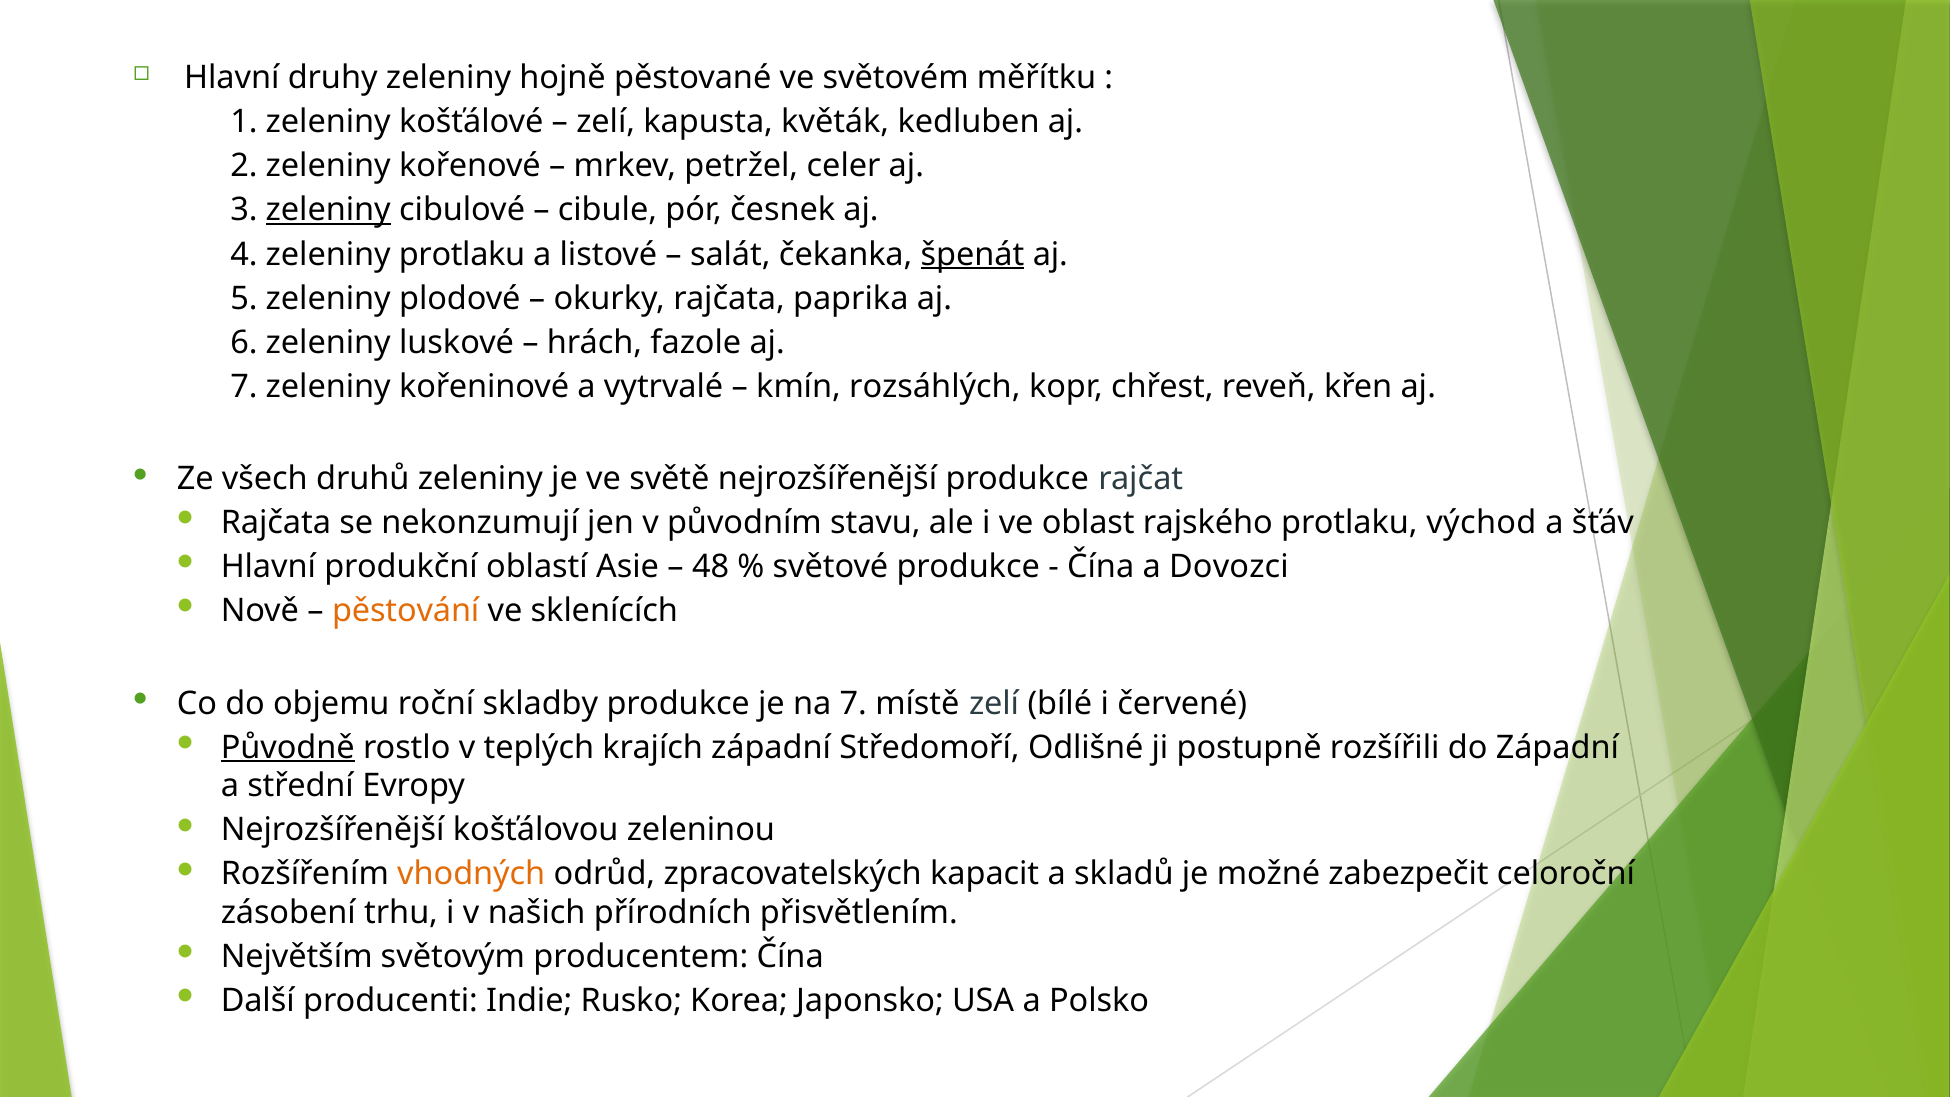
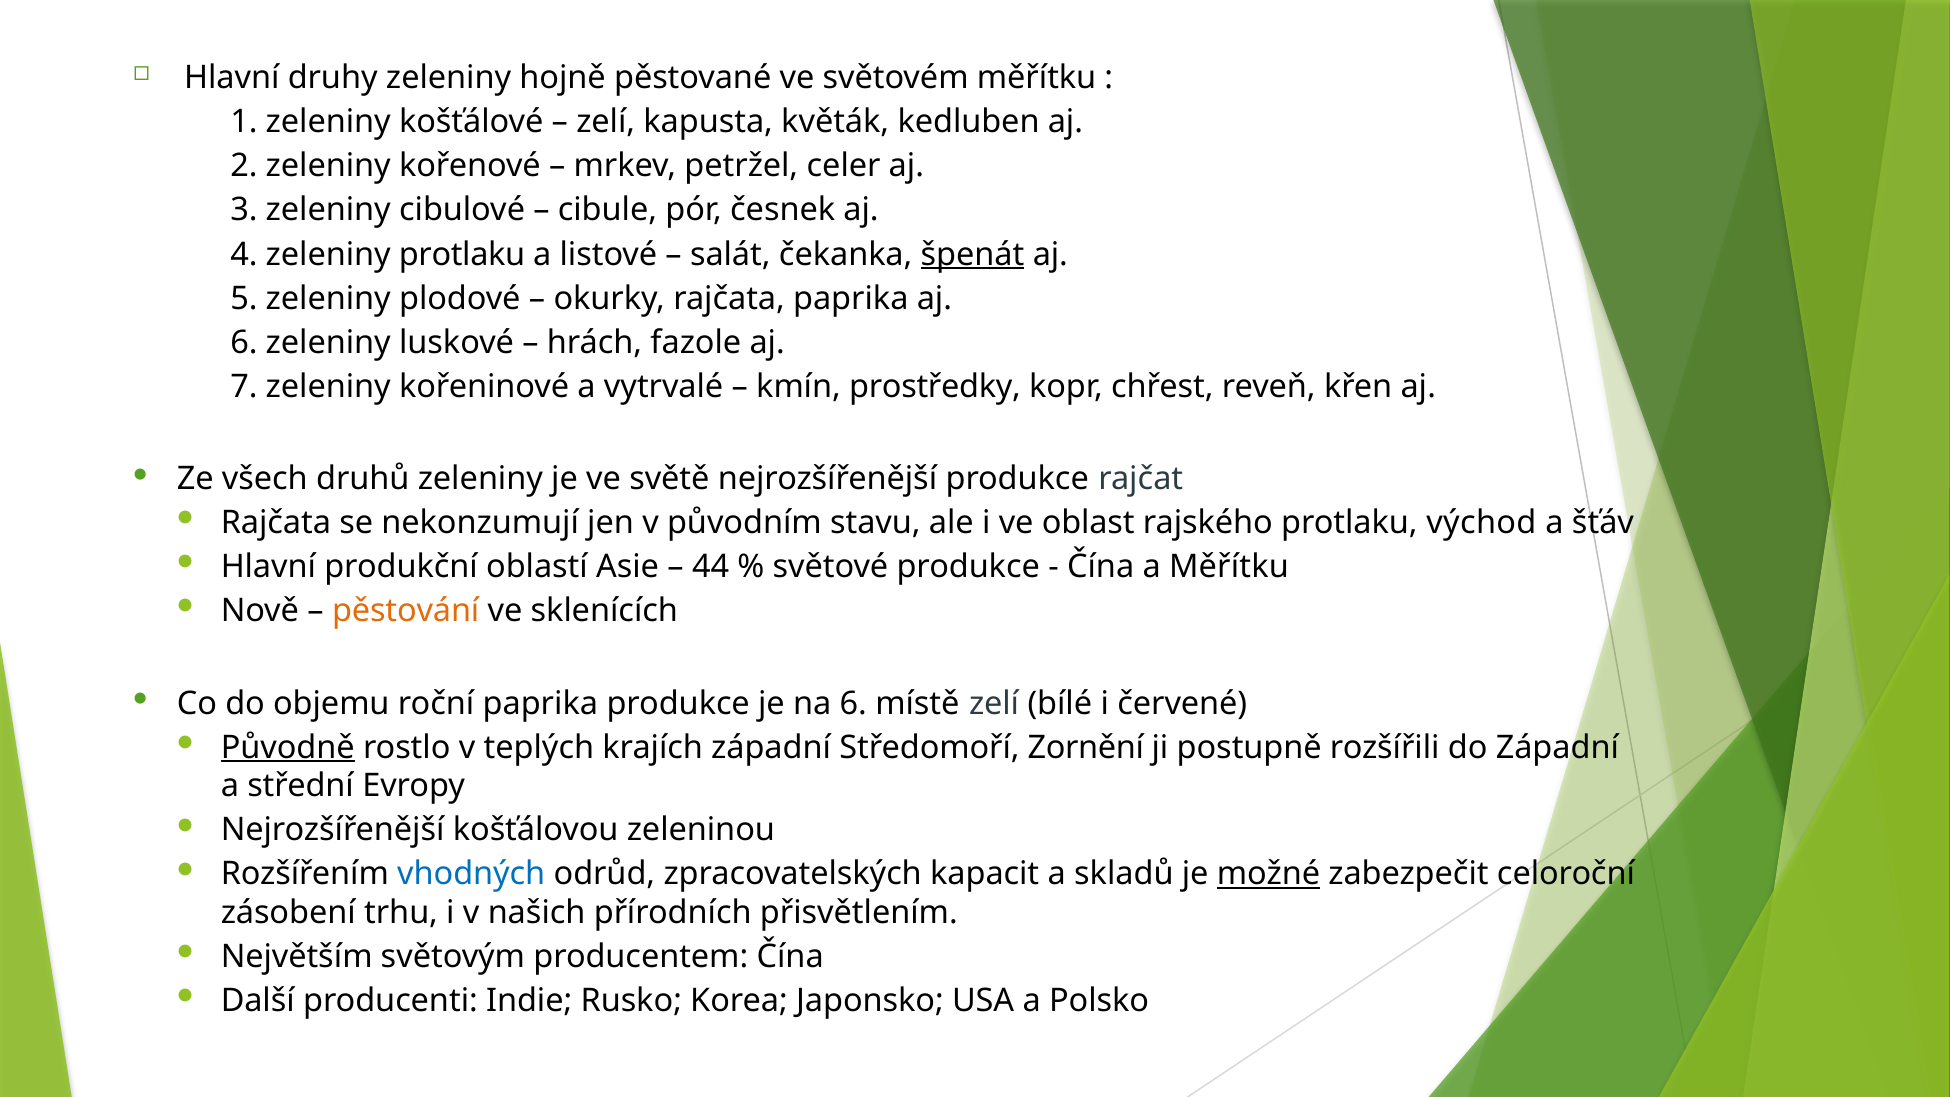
zeleniny at (328, 210) underline: present -> none
rozsáhlých: rozsáhlých -> prostředky
48: 48 -> 44
a Dovozci: Dovozci -> Měřítku
roční skladby: skladby -> paprika
na 7: 7 -> 6
Odlišné: Odlišné -> Zornění
vhodných colour: orange -> blue
možné underline: none -> present
